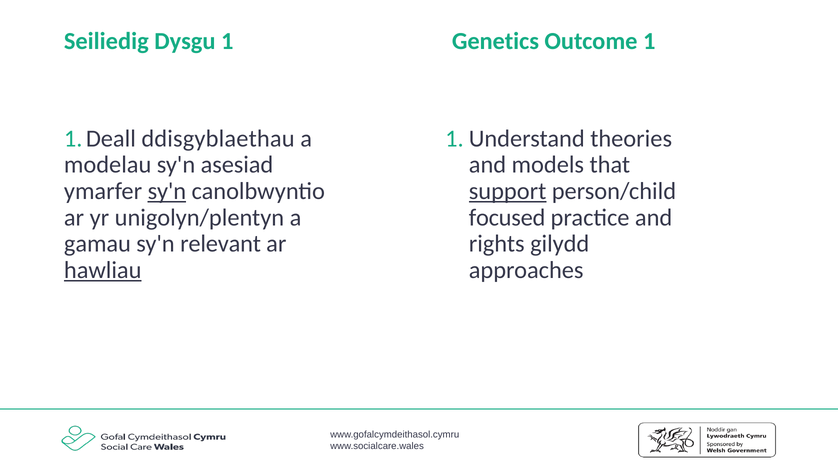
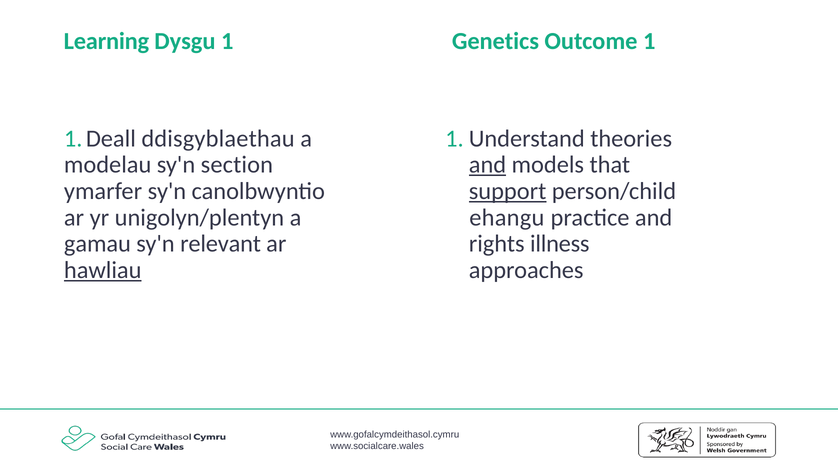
Seiliedig: Seiliedig -> Learning
asesiad: asesiad -> section
and at (487, 165) underline: none -> present
sy'n at (167, 191) underline: present -> none
focused: focused -> ehangu
gilydd: gilydd -> illness
